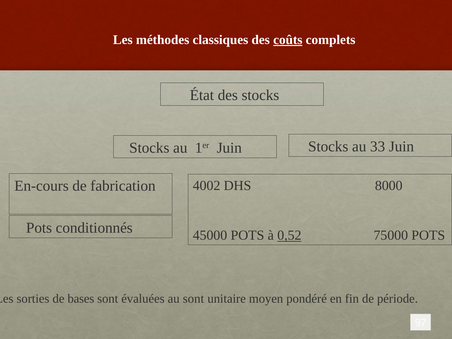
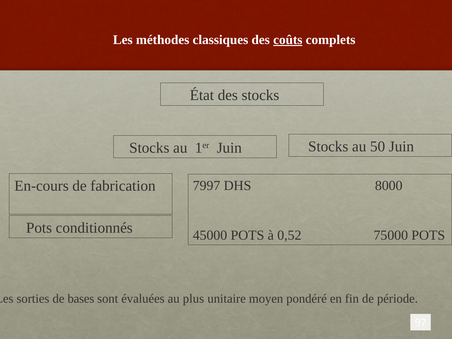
33: 33 -> 50
4002: 4002 -> 7997
0,52 underline: present -> none
au sont: sont -> plus
